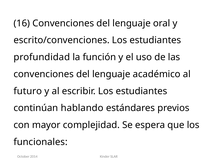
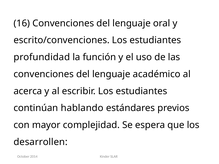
futuro: futuro -> acerca
funcionales: funcionales -> desarrollen
